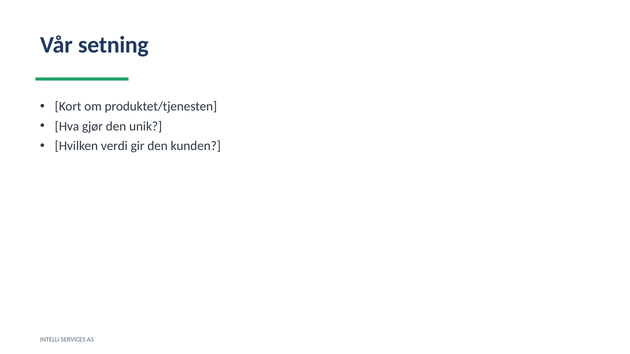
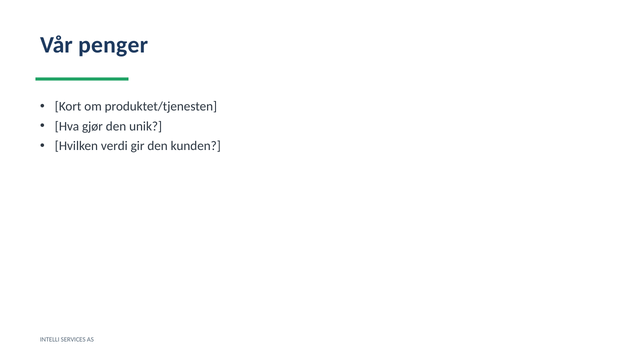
setning: setning -> penger
